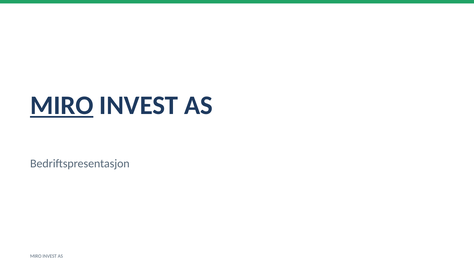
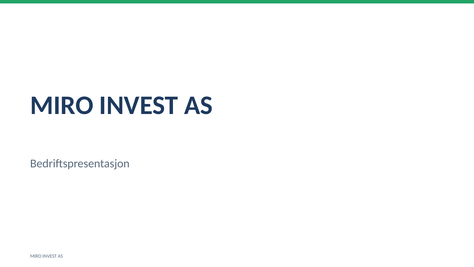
MIRO at (62, 105) underline: present -> none
